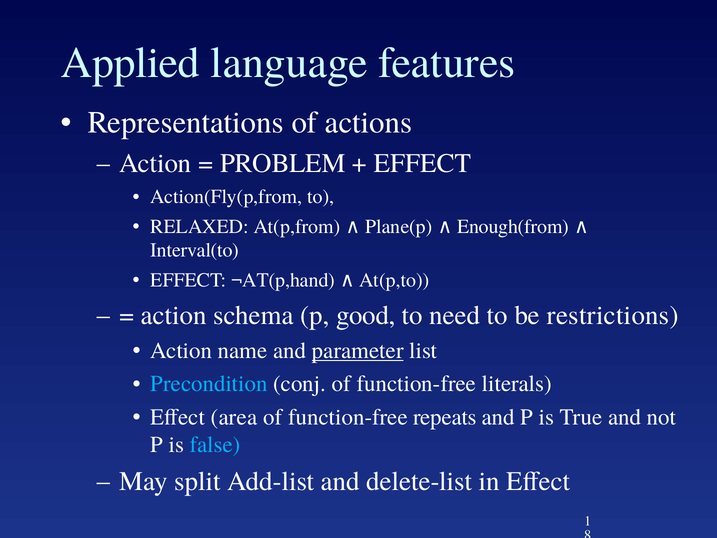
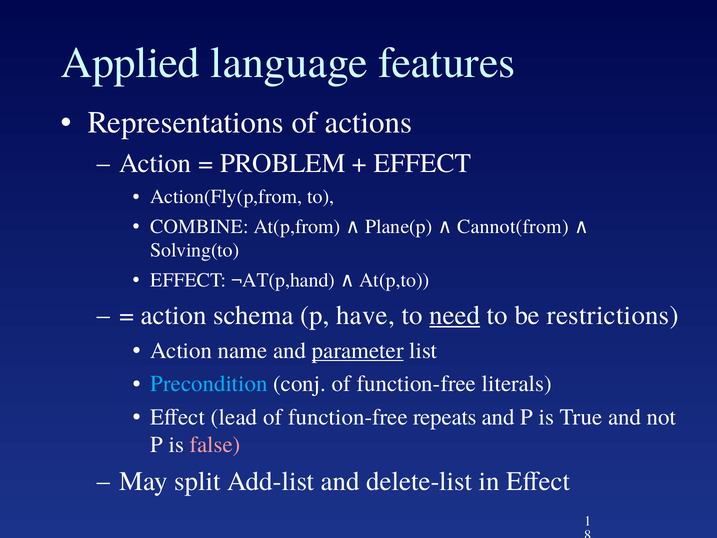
RELAXED: RELAXED -> COMBINE
Enough(from: Enough(from -> Cannot(from
Interval(to: Interval(to -> Solving(to
good: good -> have
need underline: none -> present
area: area -> lead
false colour: light blue -> pink
